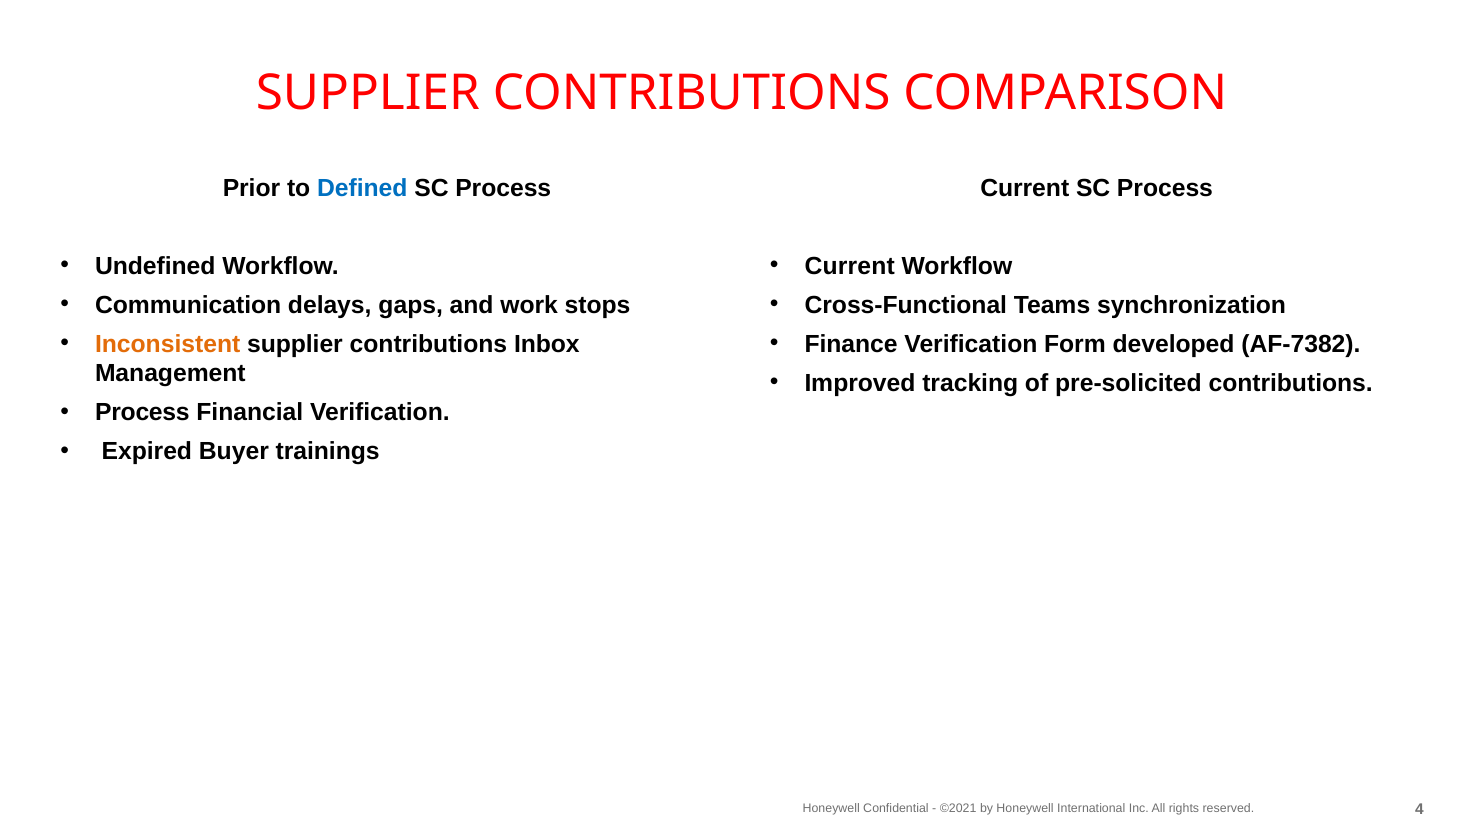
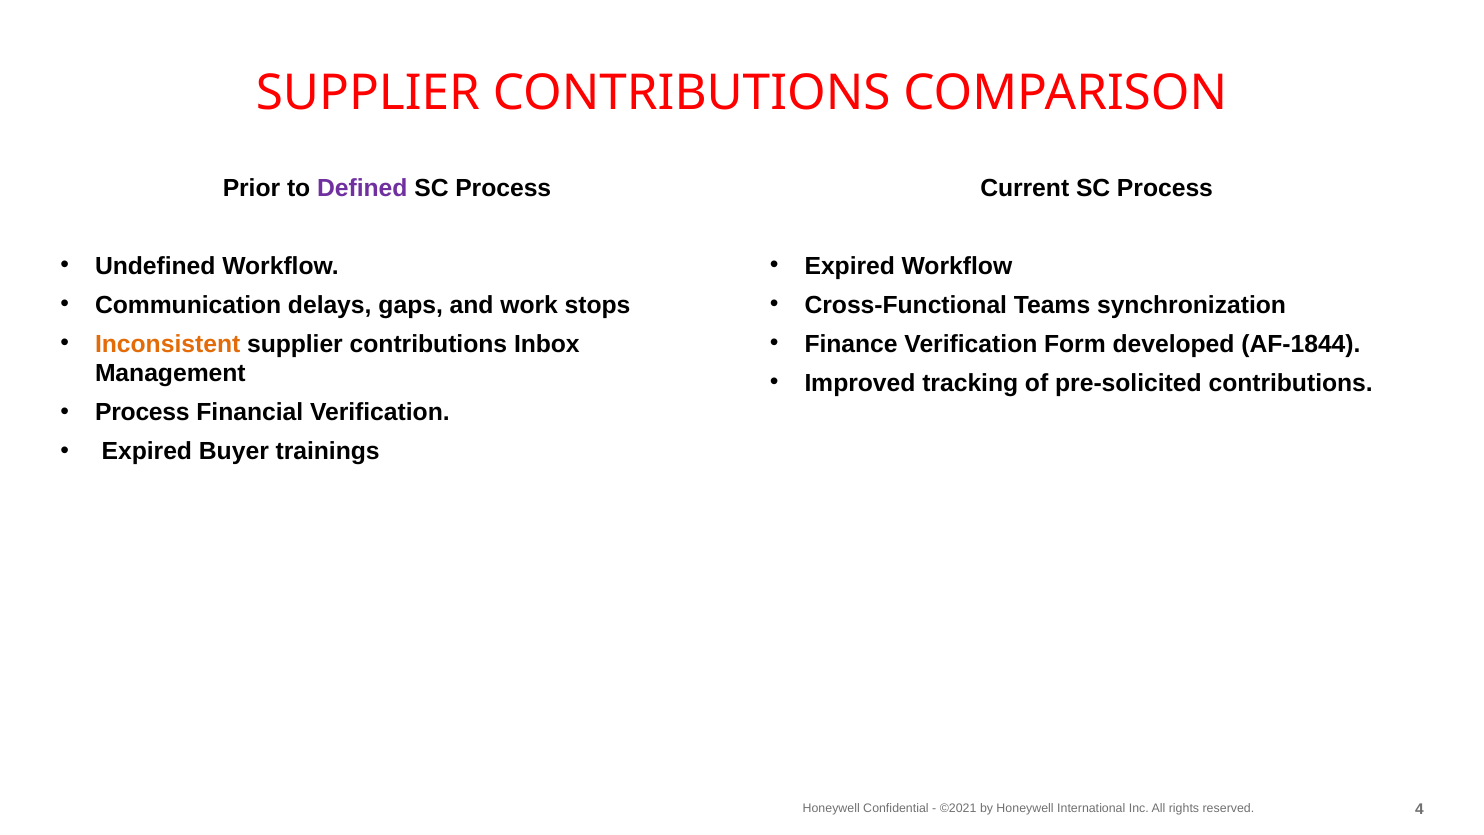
Defined colour: blue -> purple
Current at (850, 266): Current -> Expired
AF-7382: AF-7382 -> AF-1844
